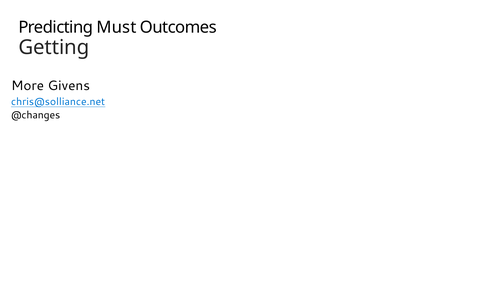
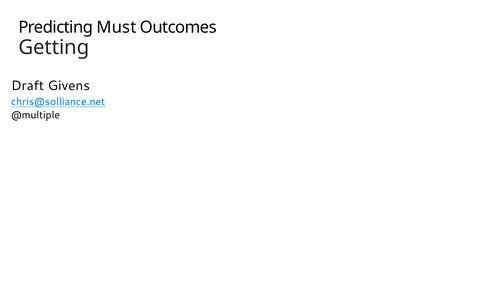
More: More -> Draft
@changes: @changes -> @multiple
